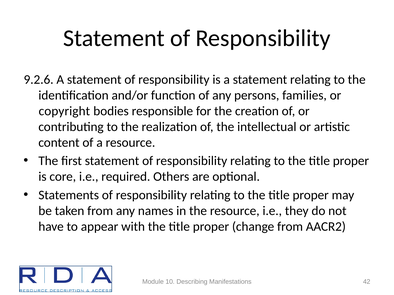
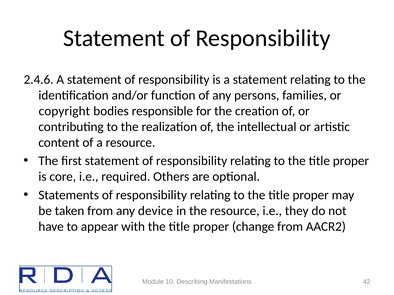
9.2.6: 9.2.6 -> 2.4.6
names: names -> device
